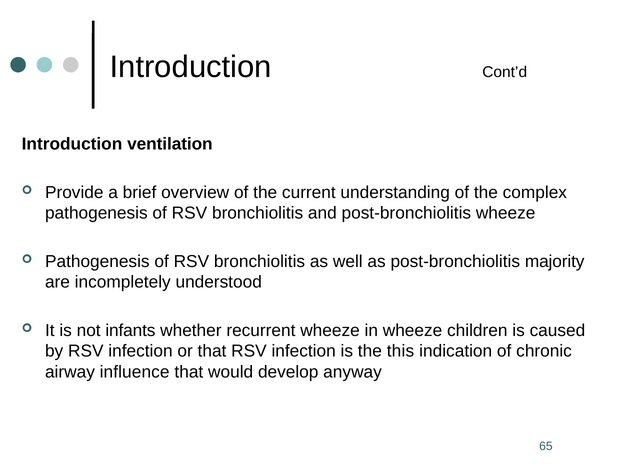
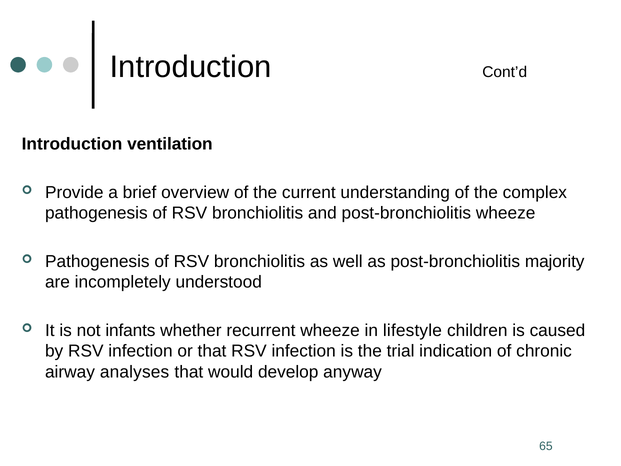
in wheeze: wheeze -> lifestyle
this: this -> trial
influence: influence -> analyses
